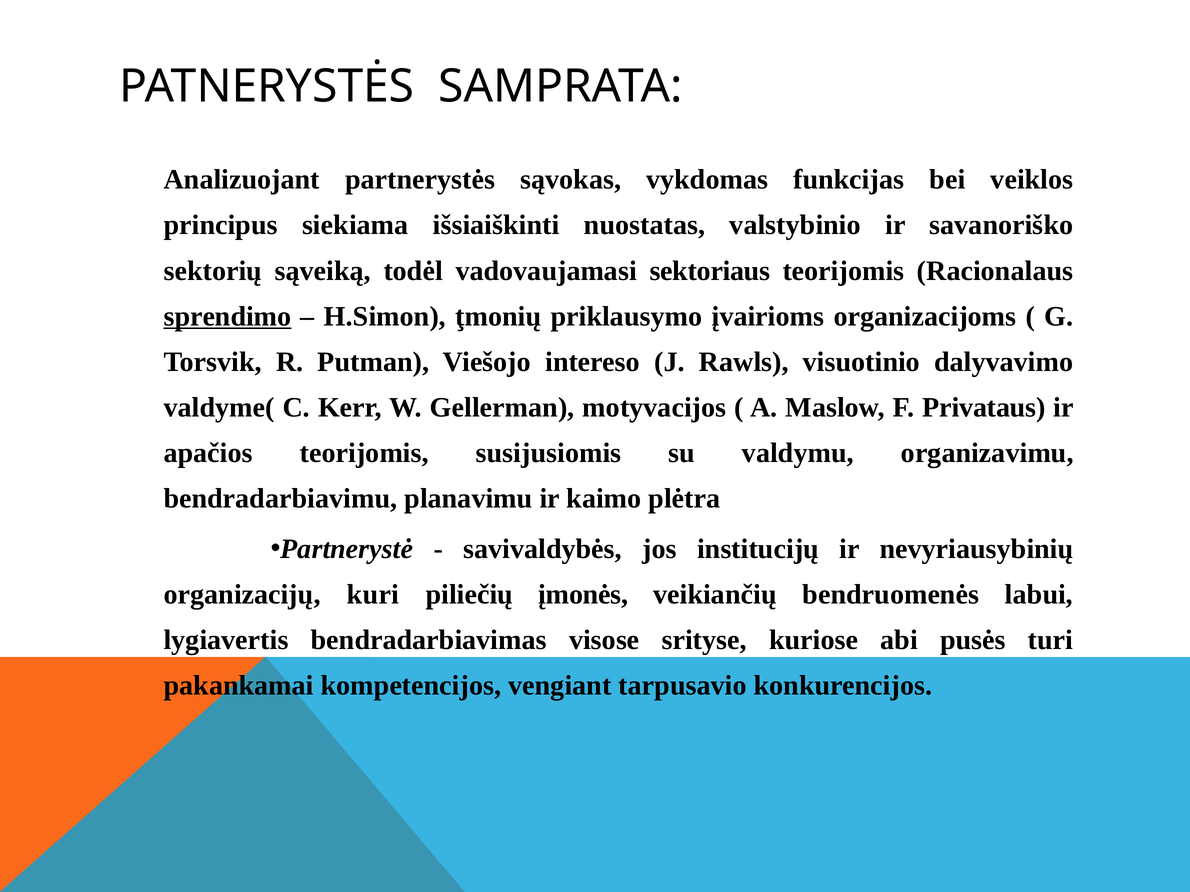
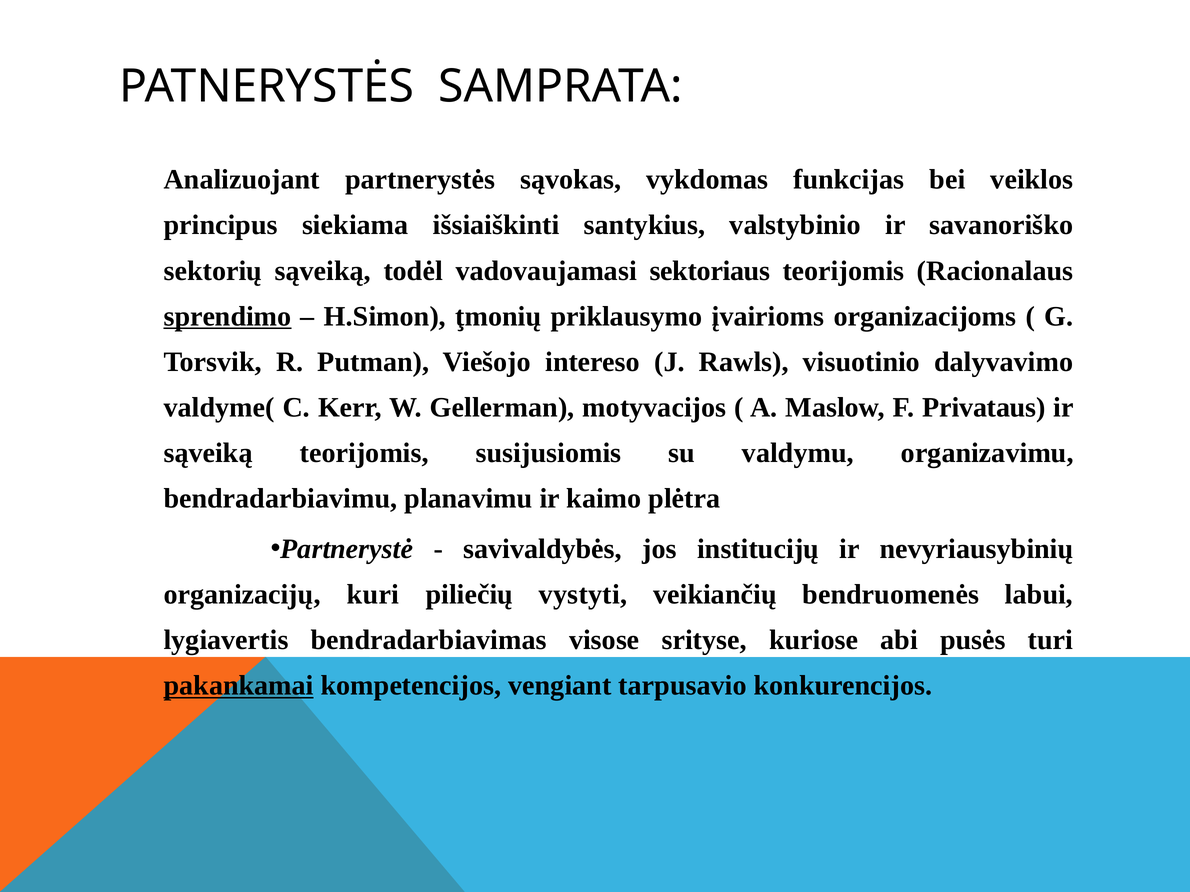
nuostatas: nuostatas -> santykius
apačios at (208, 453): apačios -> sąveiką
įmonės: įmonės -> vystyti
pakankamai underline: none -> present
